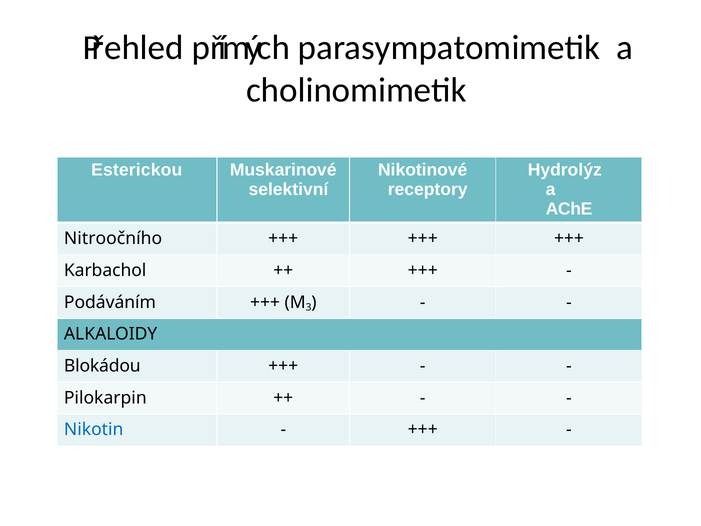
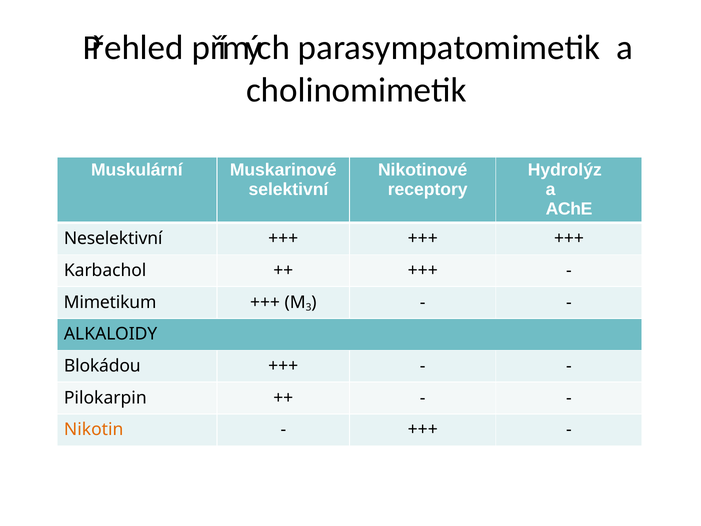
Esterickou: Esterickou -> Muskulární
Nitroočního: Nitroočního -> Neselektivní
Podáváním: Podáváním -> Mimetikum
Nikotin colour: blue -> orange
